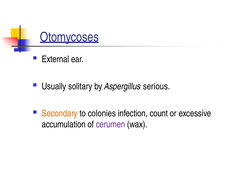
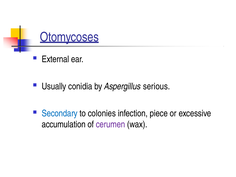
solitary: solitary -> conidia
Secondary colour: orange -> blue
count: count -> piece
